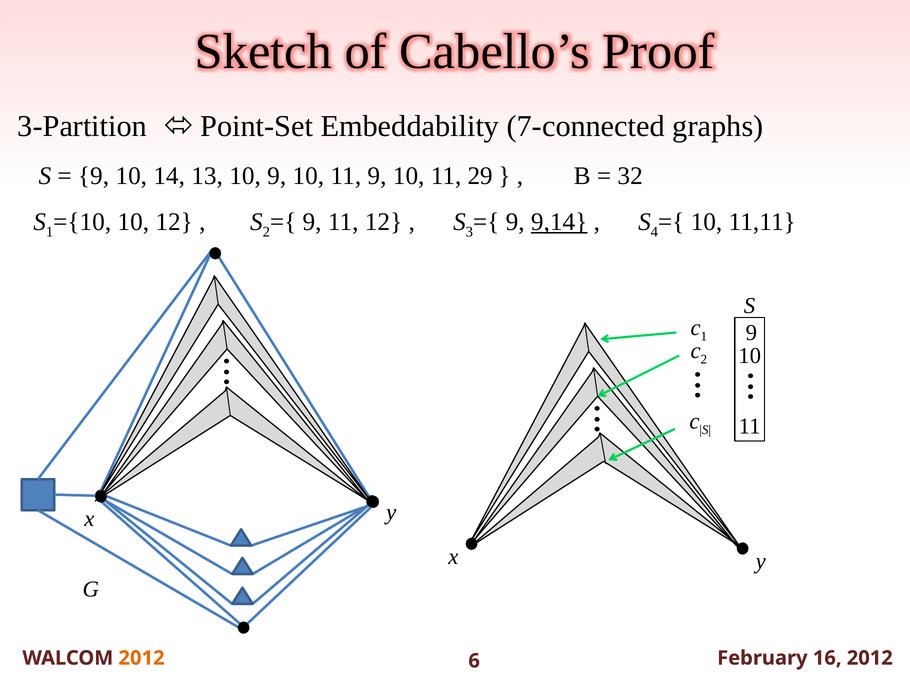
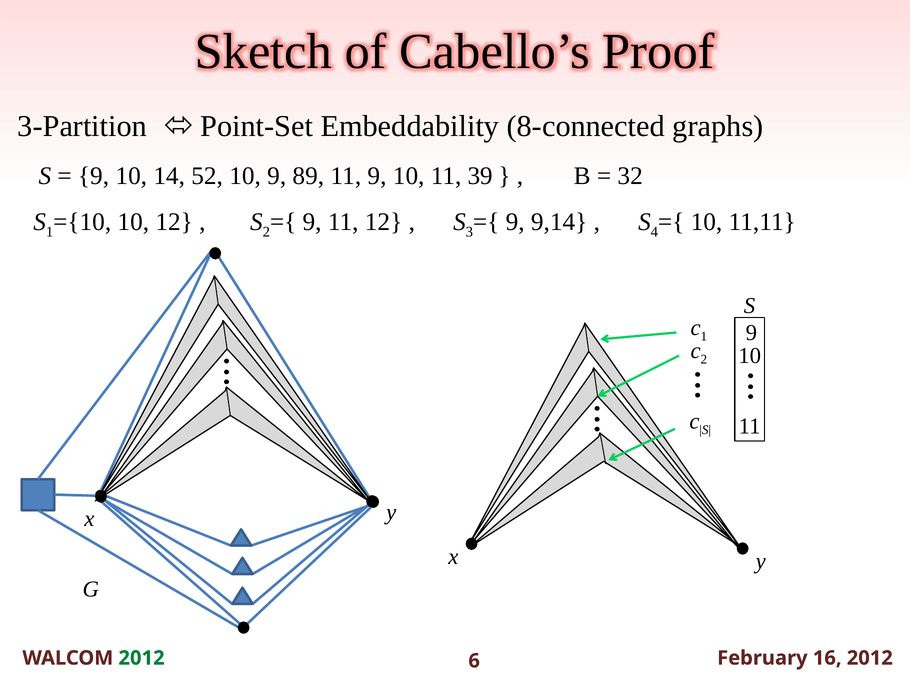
7-connected: 7-connected -> 8-connected
13: 13 -> 52
10 9 10: 10 -> 89
29: 29 -> 39
9,14 underline: present -> none
2012 at (142, 658) colour: orange -> green
